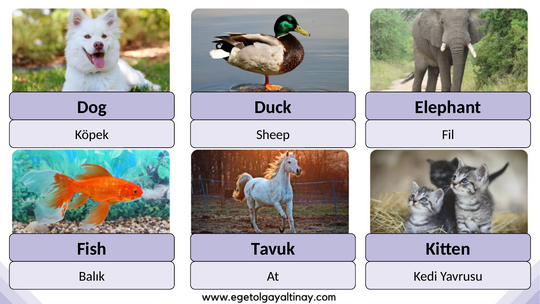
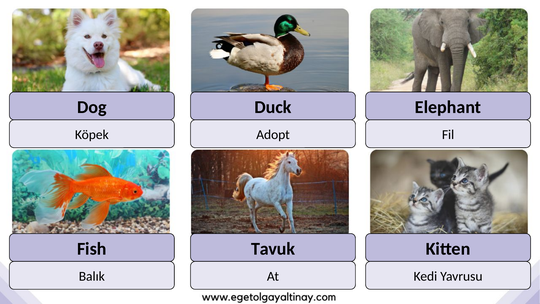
Sheep: Sheep -> Adopt
